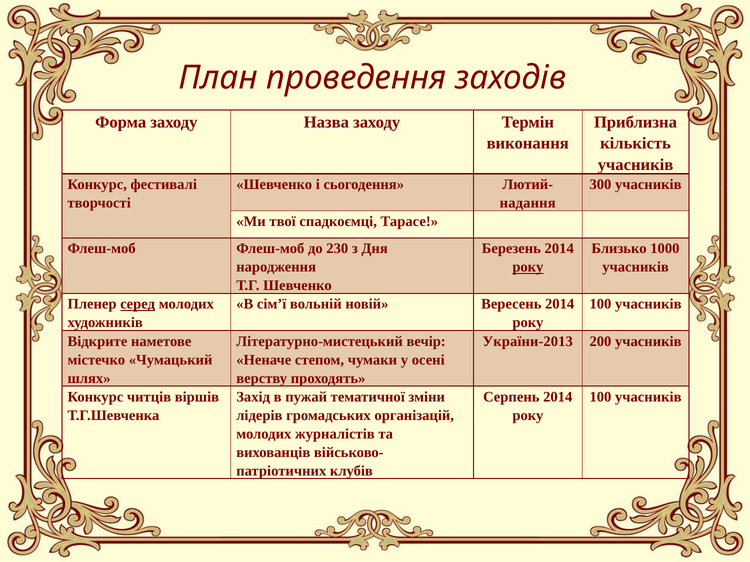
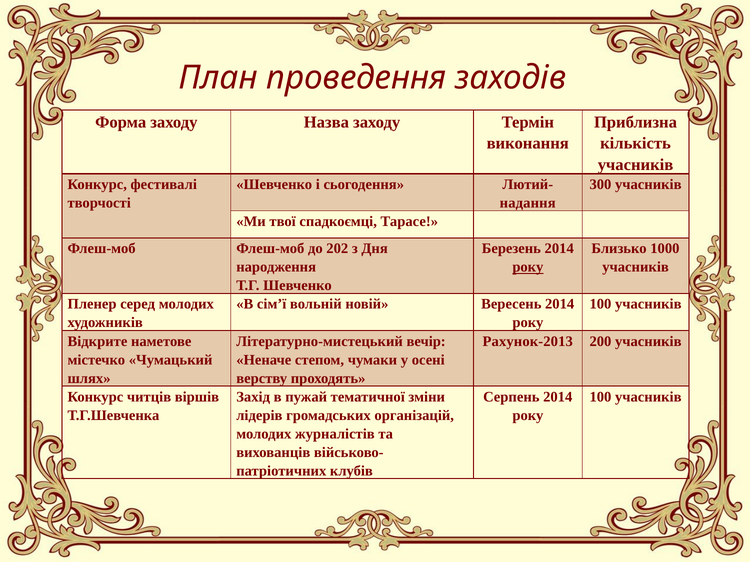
230: 230 -> 202
серед underline: present -> none
України-2013: України-2013 -> Рахунок-2013
